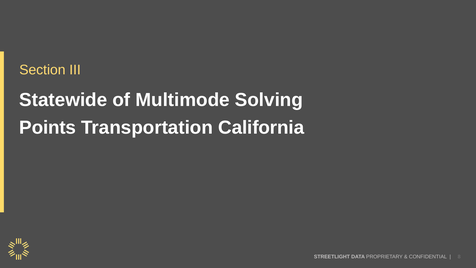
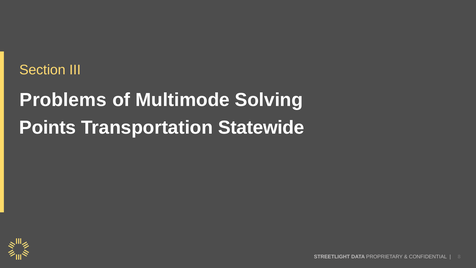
Statewide: Statewide -> Problems
California: California -> Statewide
